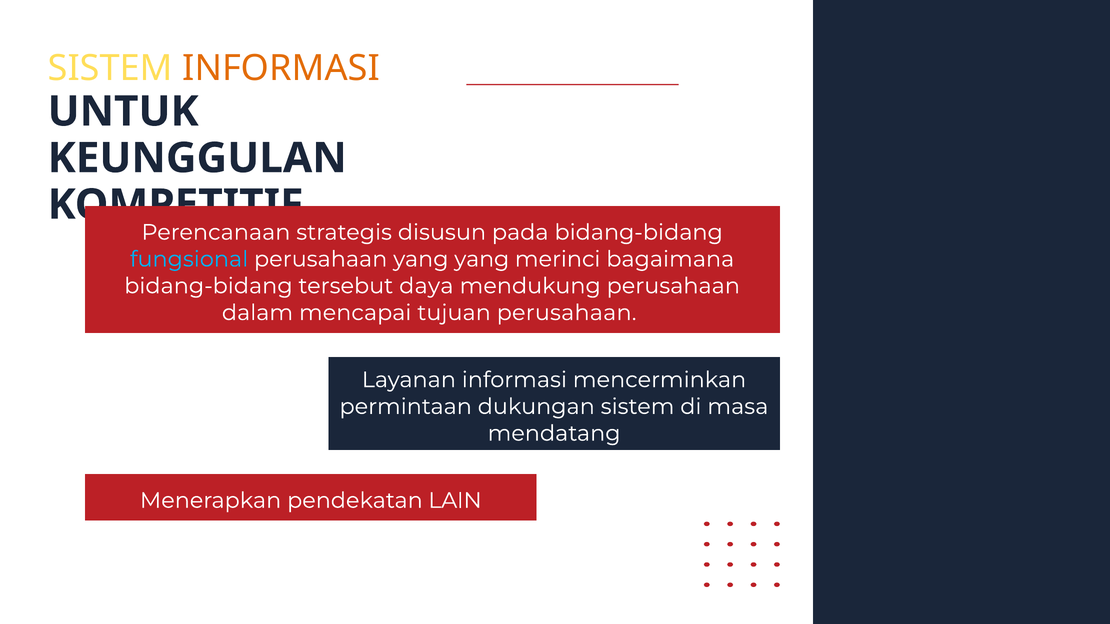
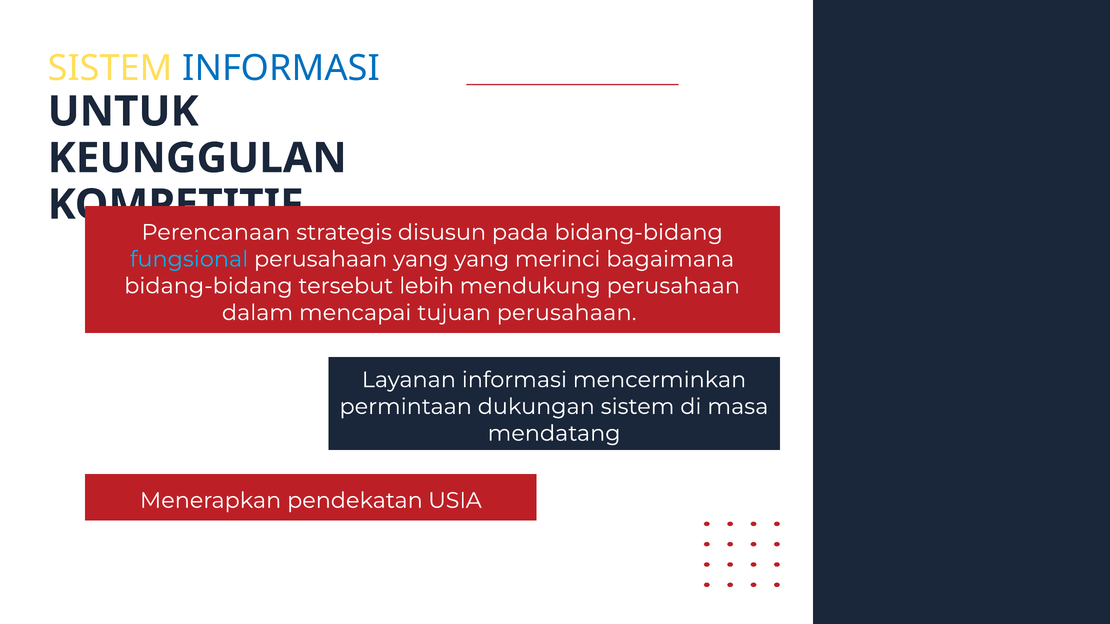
INFORMASI at (281, 68) colour: orange -> blue
daya: daya -> lebih
LAIN: LAIN -> USIA
